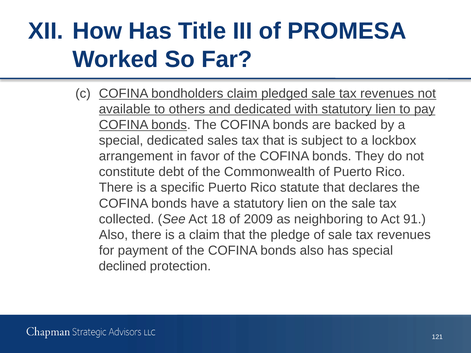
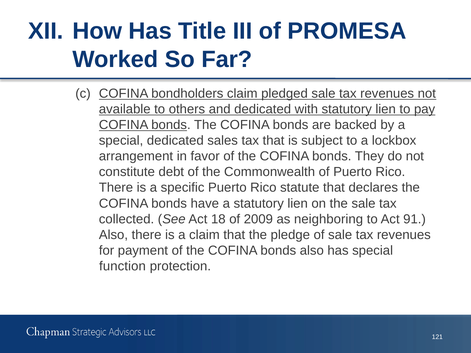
declined: declined -> function
